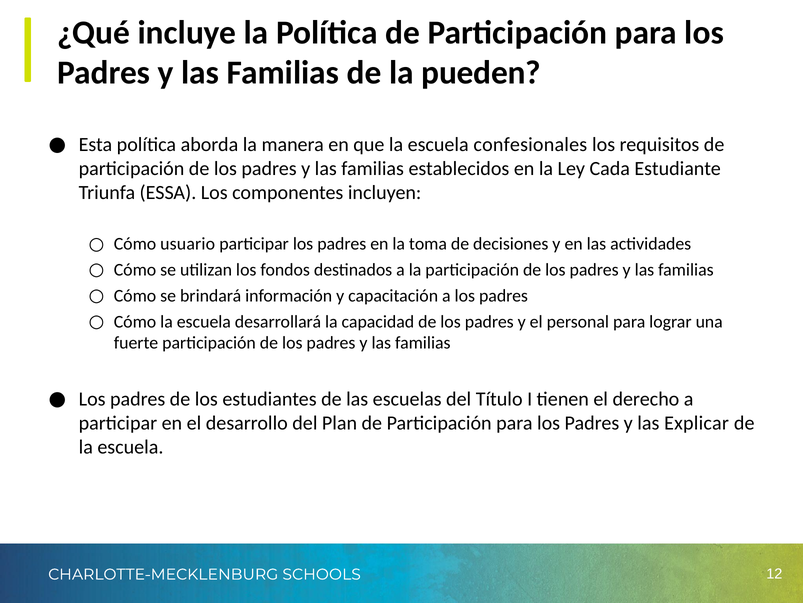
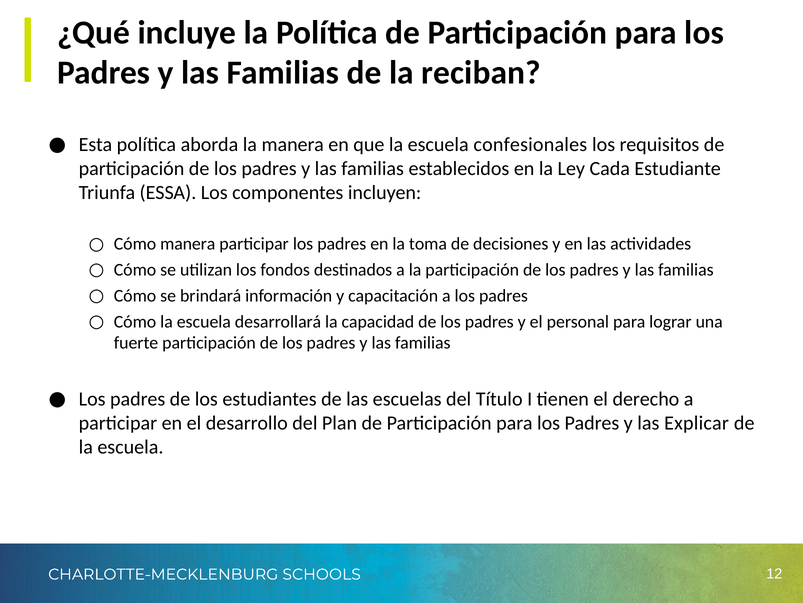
pueden: pueden -> reciban
Cómo usuario: usuario -> manera
